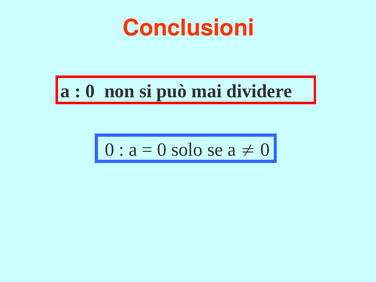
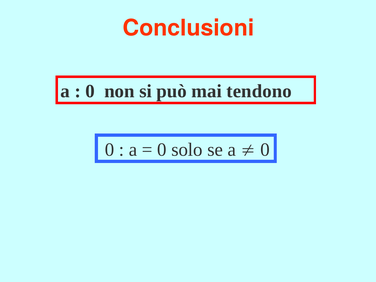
dividere: dividere -> tendono
